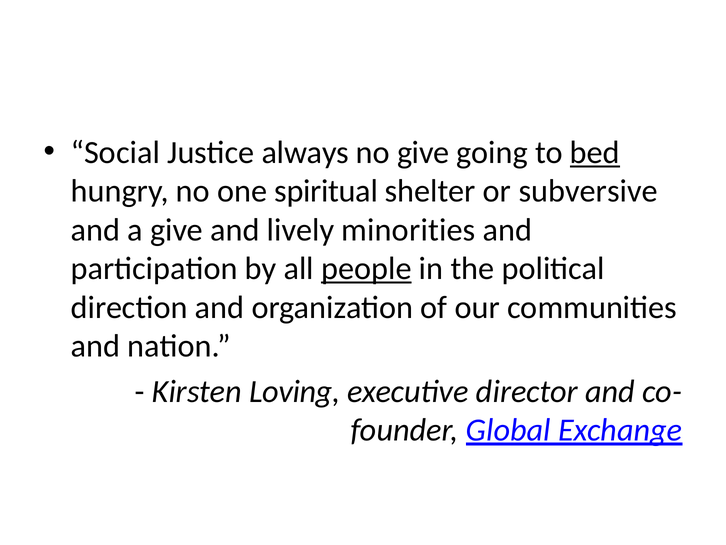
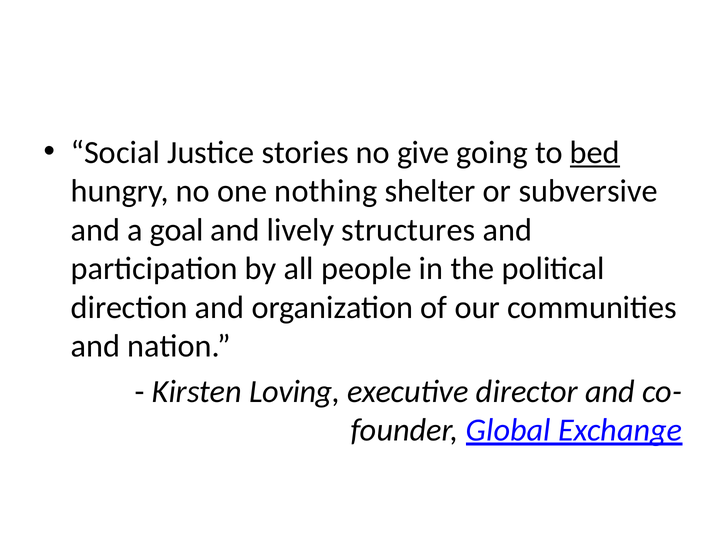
always: always -> stories
spiritual: spiritual -> nothing
a give: give -> goal
minorities: minorities -> structures
people underline: present -> none
